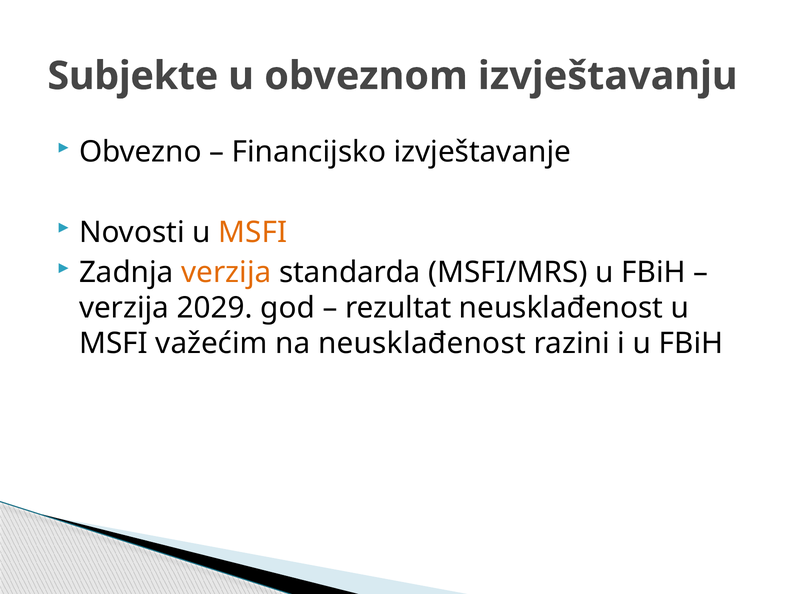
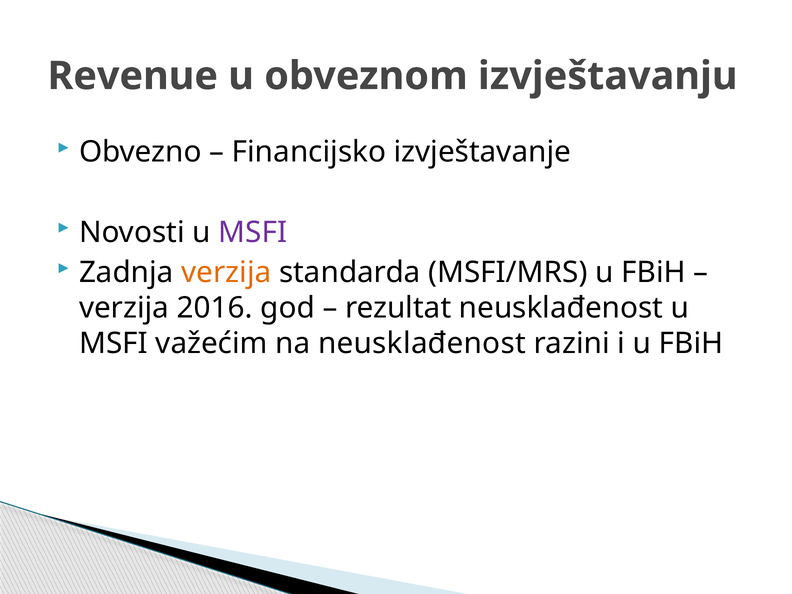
Subjekte: Subjekte -> Revenue
MSFI at (253, 232) colour: orange -> purple
2029: 2029 -> 2016
